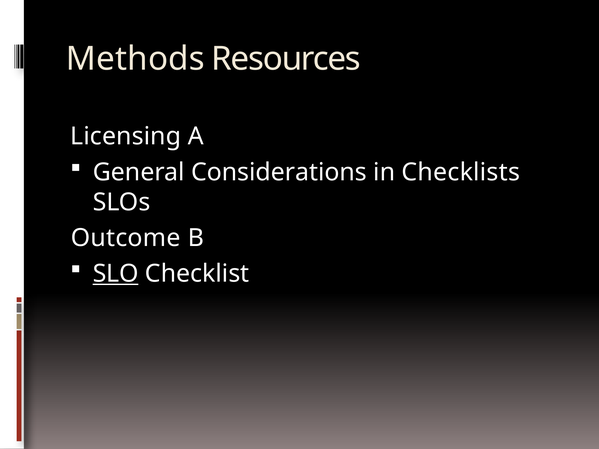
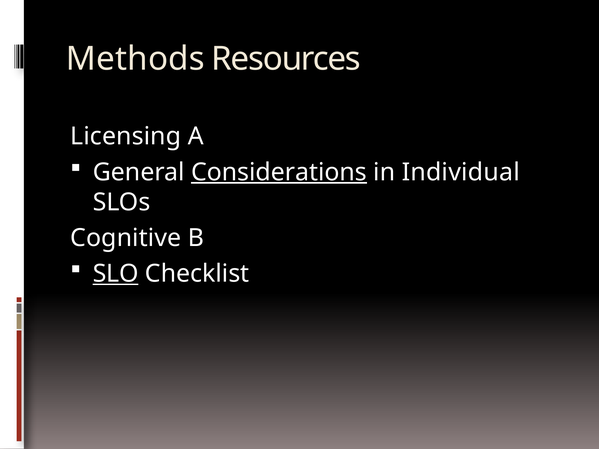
Considerations underline: none -> present
Checklists: Checklists -> Individual
Outcome: Outcome -> Cognitive
